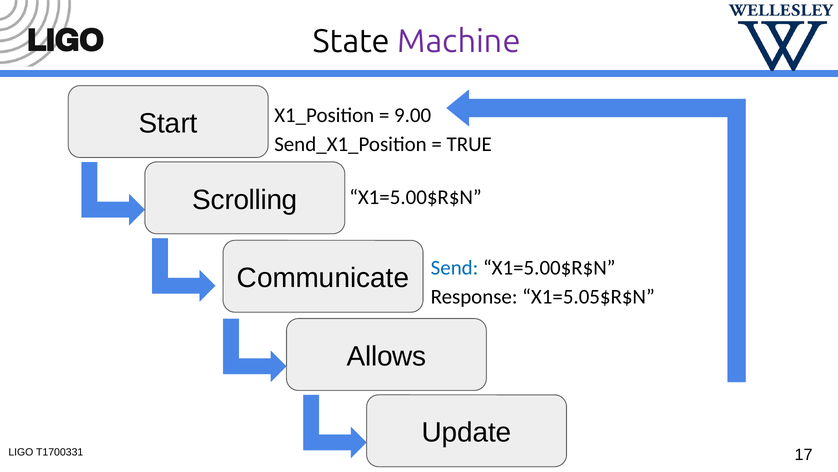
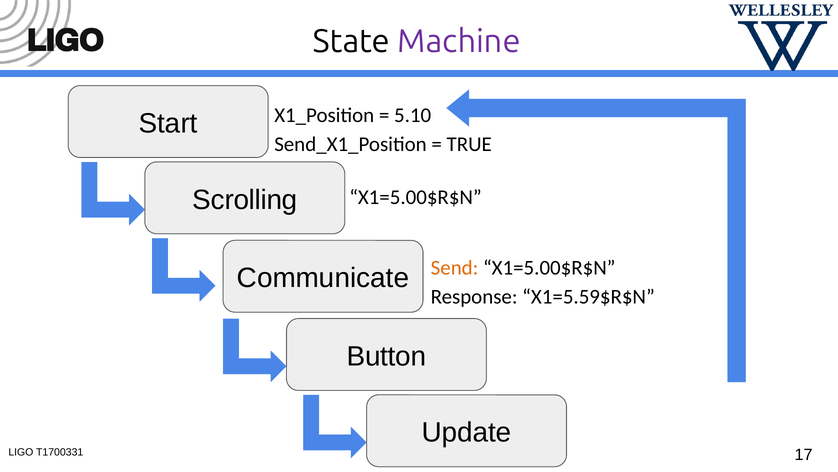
9.00: 9.00 -> 5.10
Send colour: blue -> orange
X1=5.05$R$N: X1=5.05$R$N -> X1=5.59$R$N
Allows: Allows -> Button
